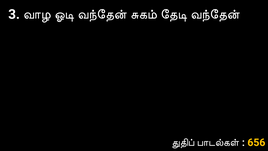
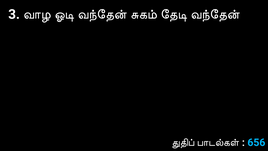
656 colour: yellow -> light blue
